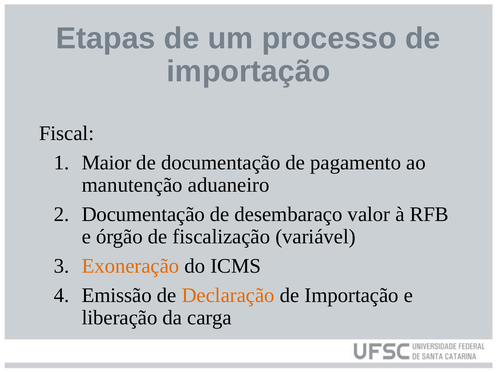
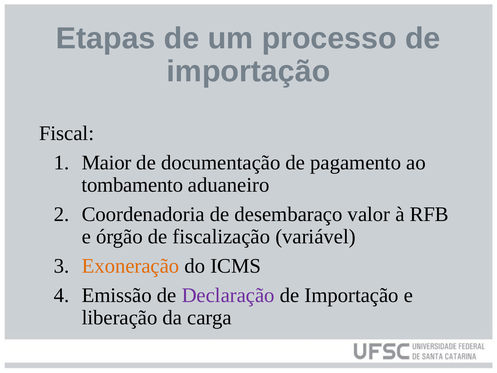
manutenção: manutenção -> tombamento
Documentação at (143, 214): Documentação -> Coordenadoria
Declaração colour: orange -> purple
